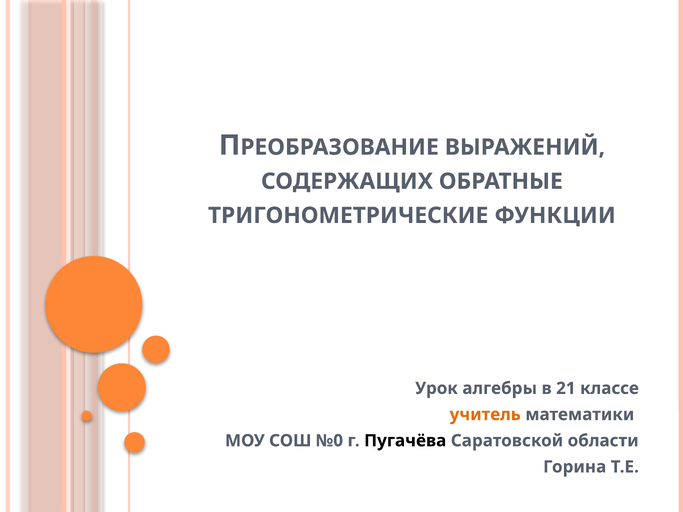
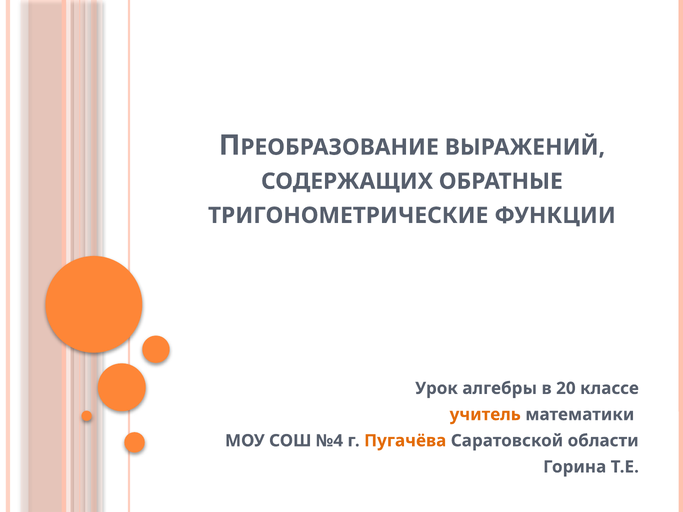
21: 21 -> 20
№0: №0 -> №4
Пугачёва colour: black -> orange
